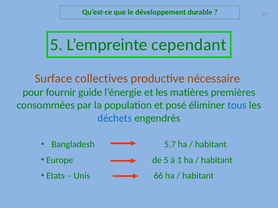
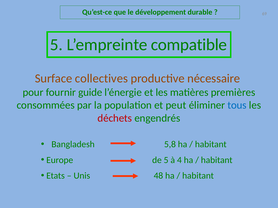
cependant: cependant -> compatible
posé: posé -> peut
déchets colour: blue -> red
5,7: 5,7 -> 5,8
1: 1 -> 4
66: 66 -> 48
